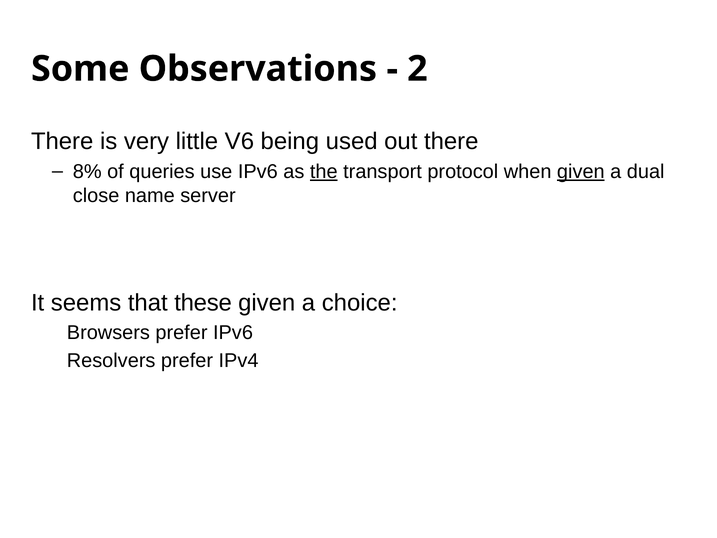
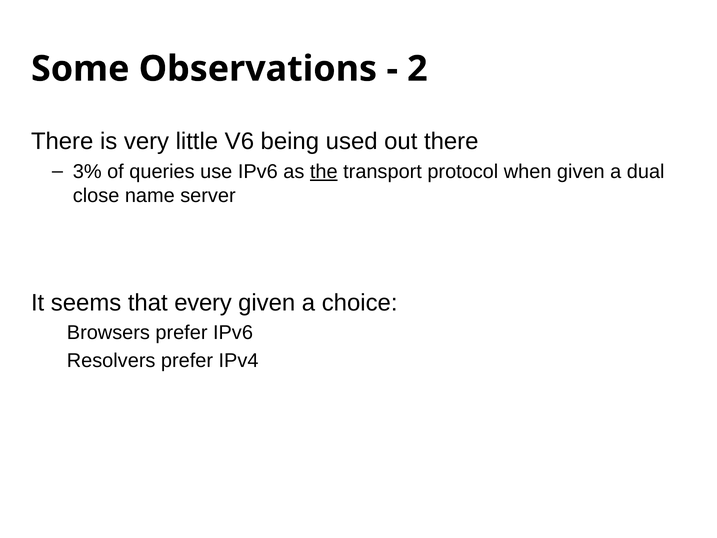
8%: 8% -> 3%
given at (581, 172) underline: present -> none
these: these -> every
